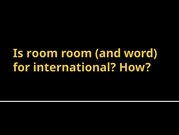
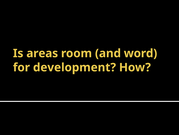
Is room: room -> areas
international: international -> development
